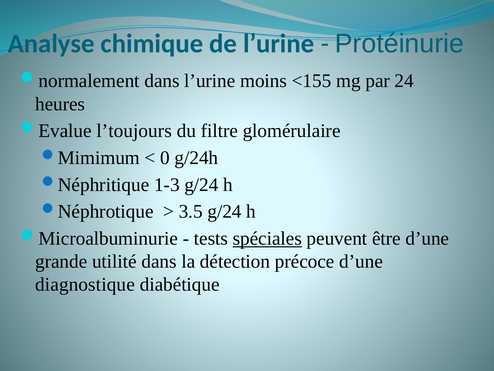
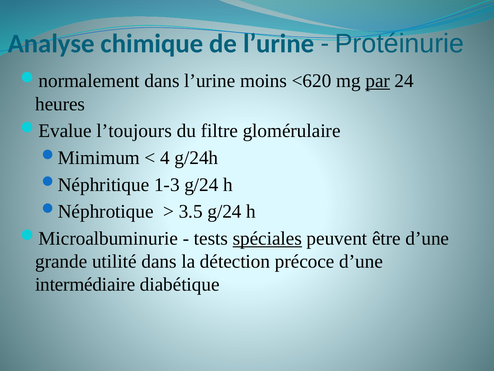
<155: <155 -> <620
par underline: none -> present
0: 0 -> 4
diagnostique: diagnostique -> intermédiaire
